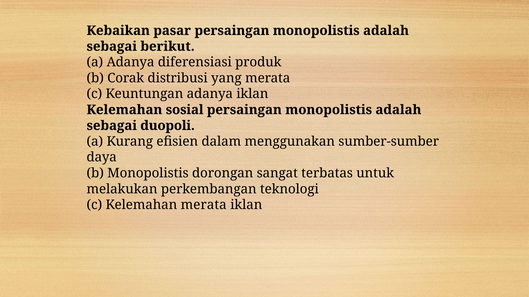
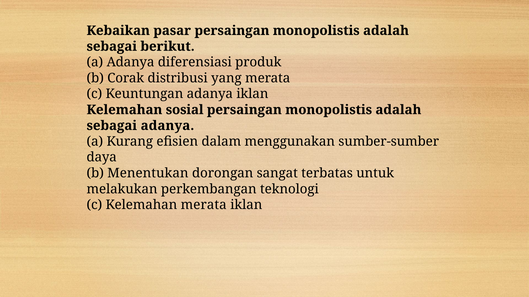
sebagai duopoli: duopoli -> adanya
b Monopolistis: Monopolistis -> Menentukan
